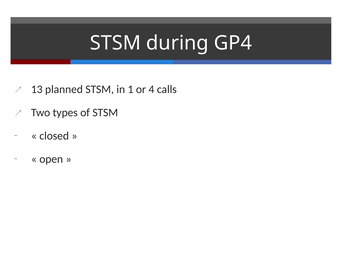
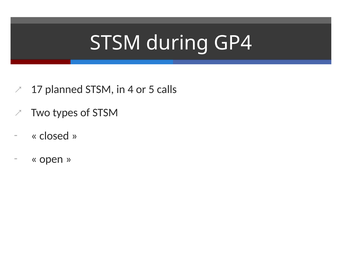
13: 13 -> 17
1: 1 -> 4
4: 4 -> 5
